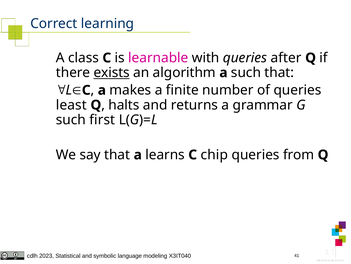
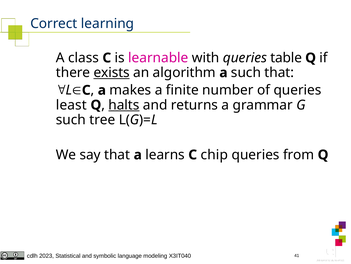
after: after -> table
halts underline: none -> present
first: first -> tree
